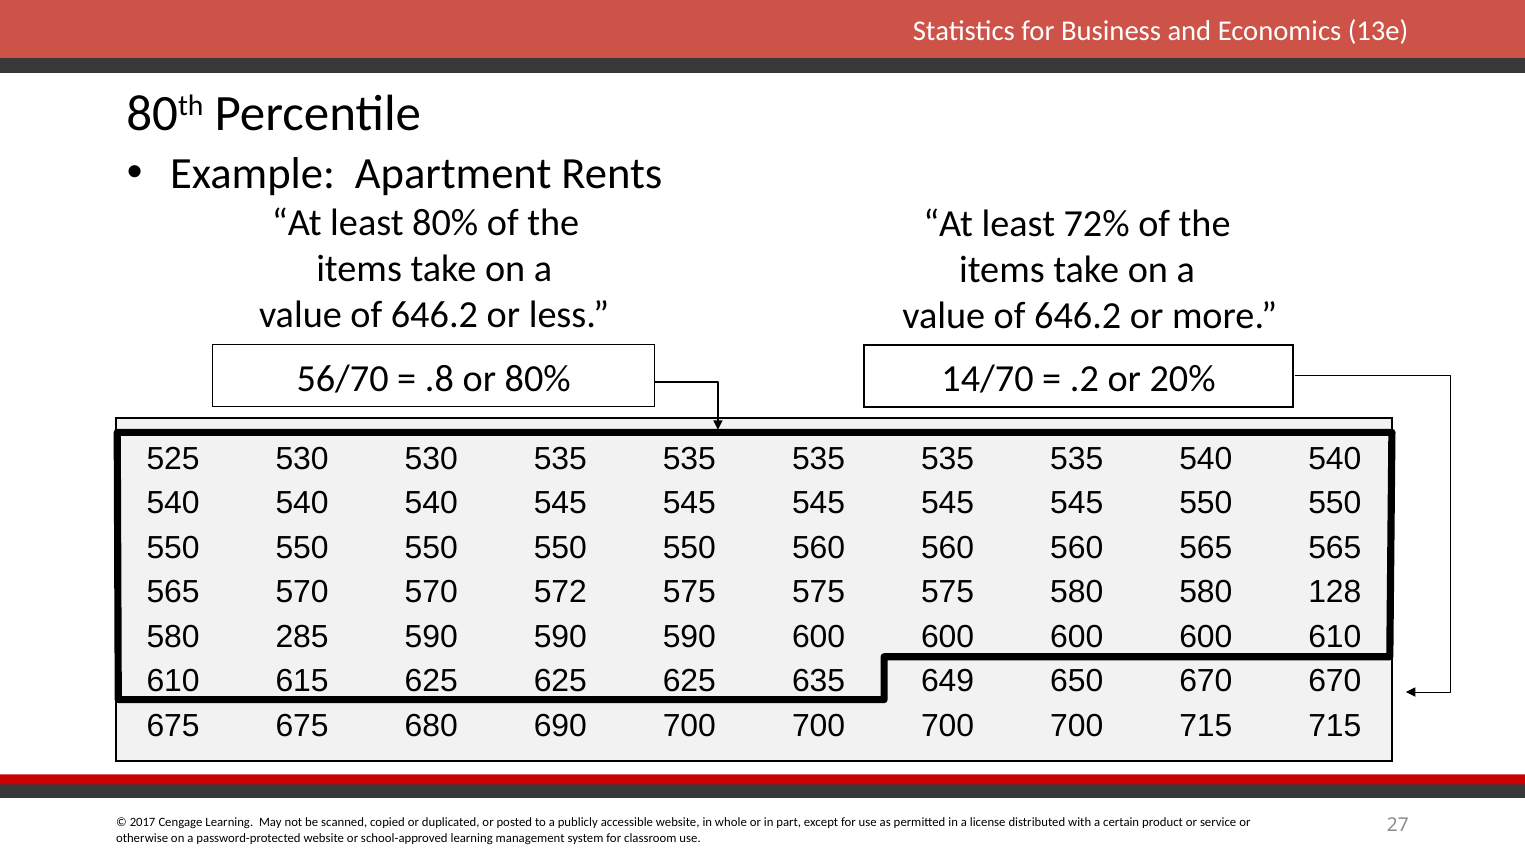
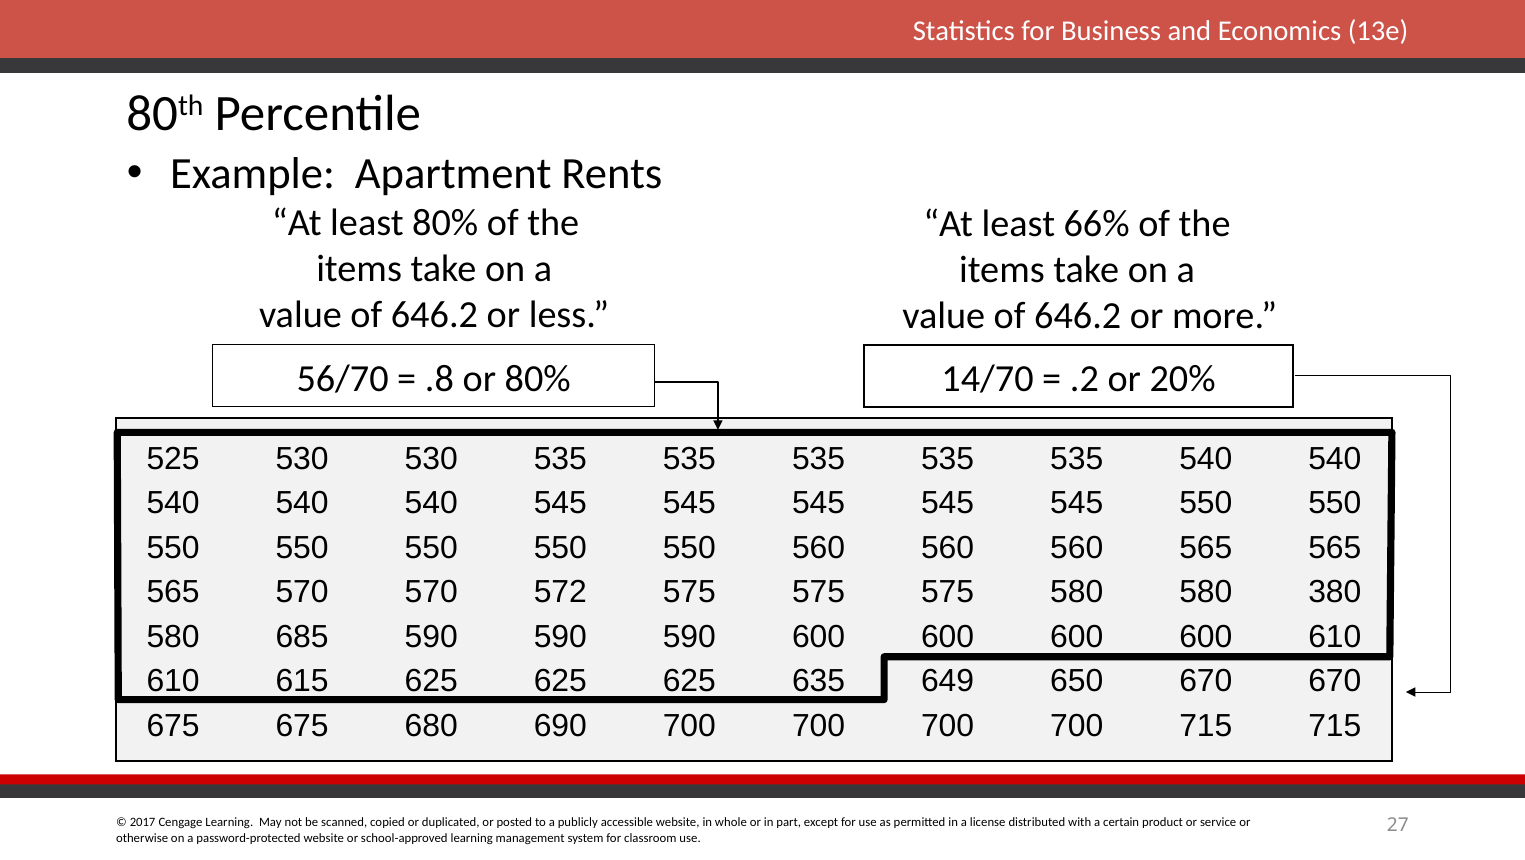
72%: 72% -> 66%
128: 128 -> 380
285: 285 -> 685
